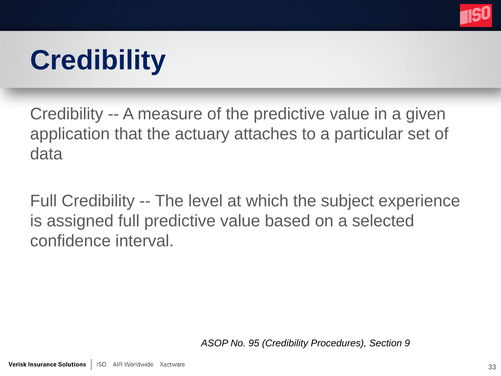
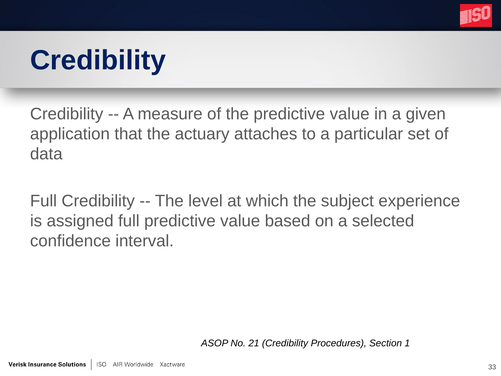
95: 95 -> 21
9: 9 -> 1
